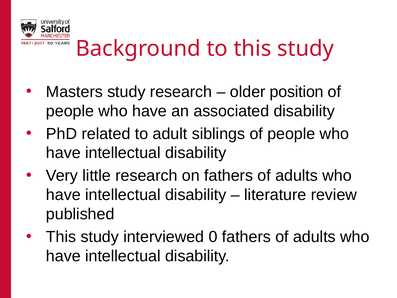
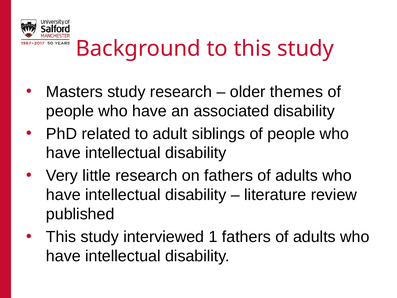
position: position -> themes
0: 0 -> 1
